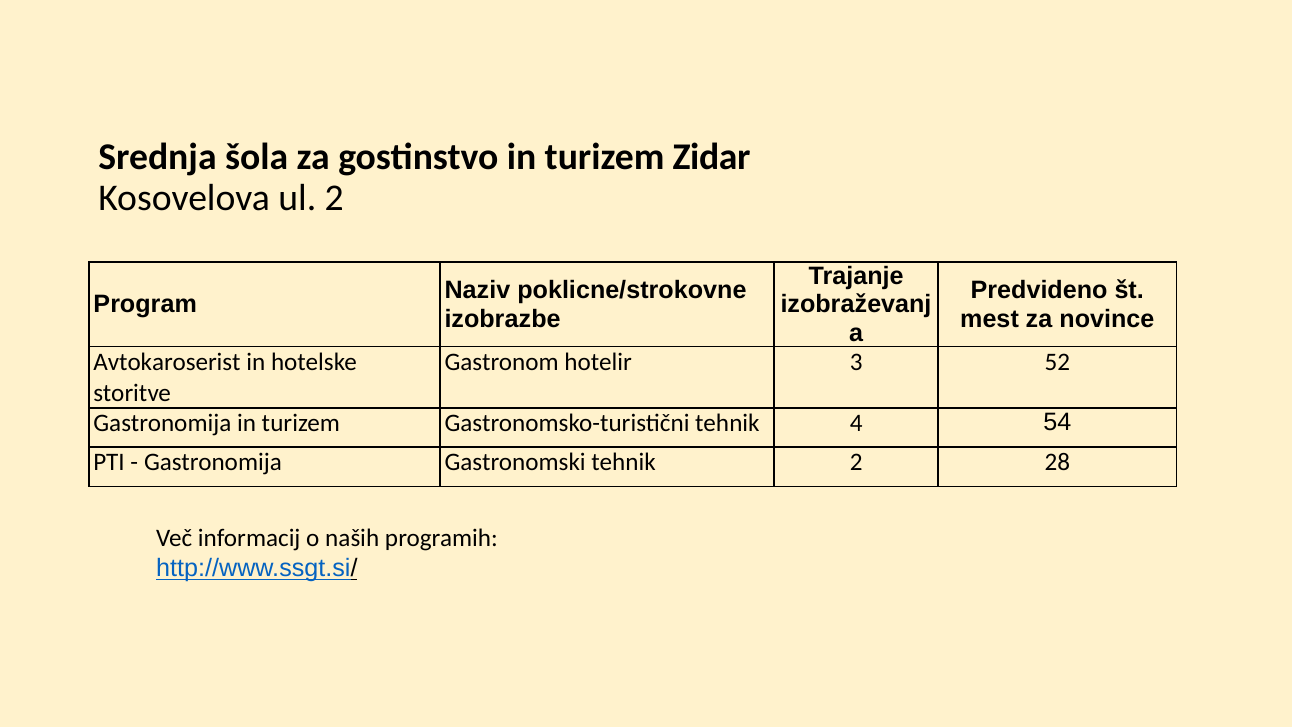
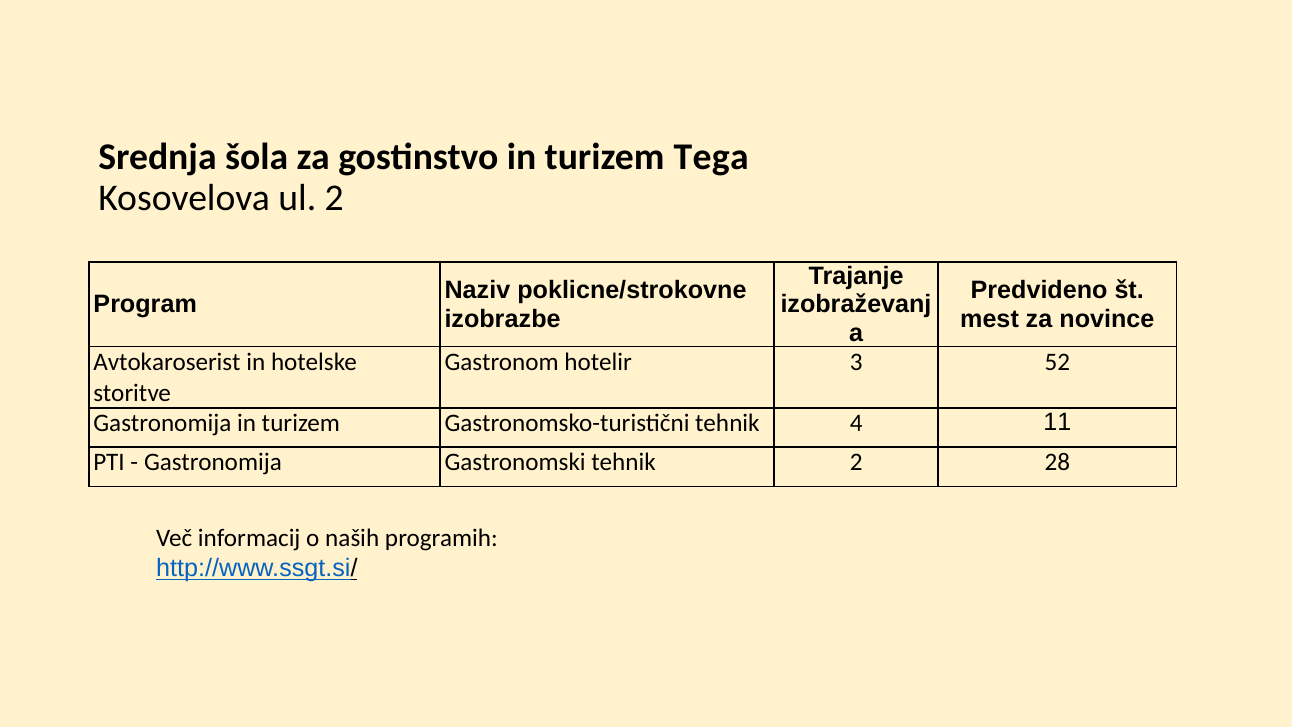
Zidar: Zidar -> Tega
54: 54 -> 11
